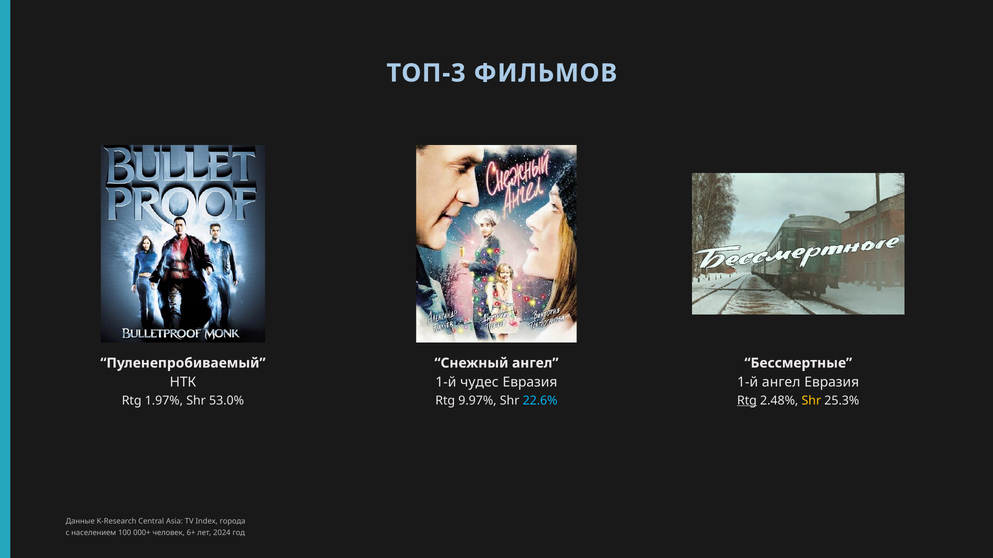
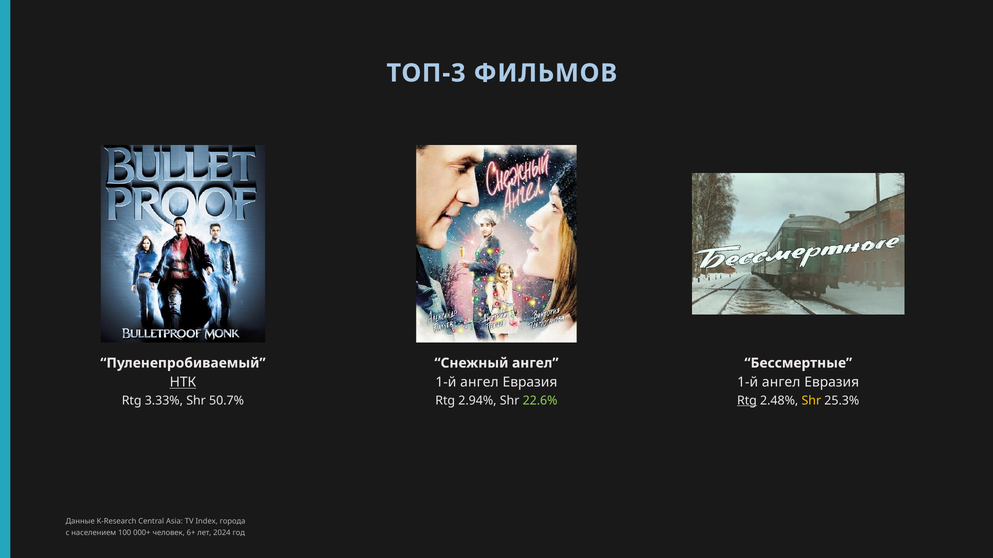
НТК underline: none -> present
чудес at (479, 383): чудес -> ангел
1.97%: 1.97% -> 3.33%
53.0%: 53.0% -> 50.7%
9.97%: 9.97% -> 2.94%
22.6% colour: light blue -> light green
